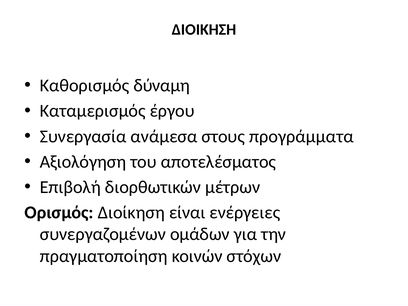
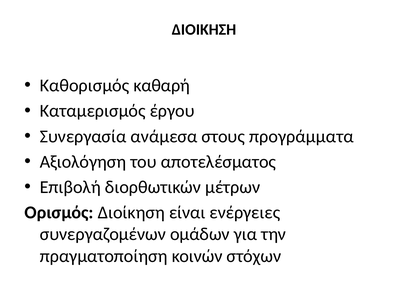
δύναμη: δύναμη -> καθαρή
